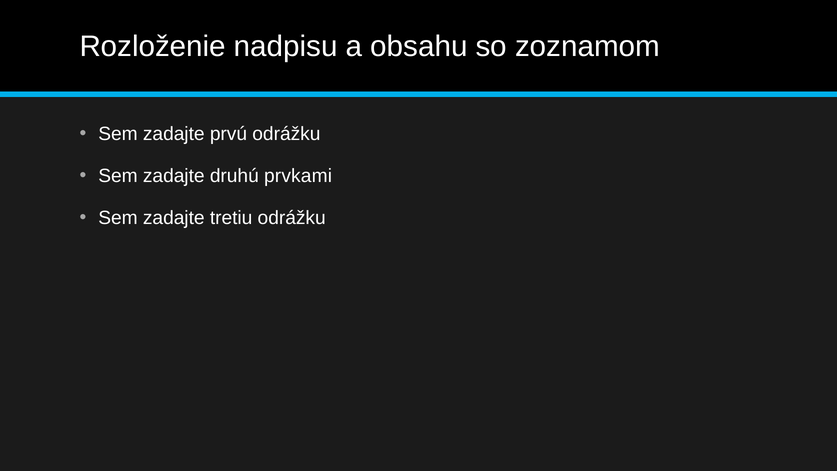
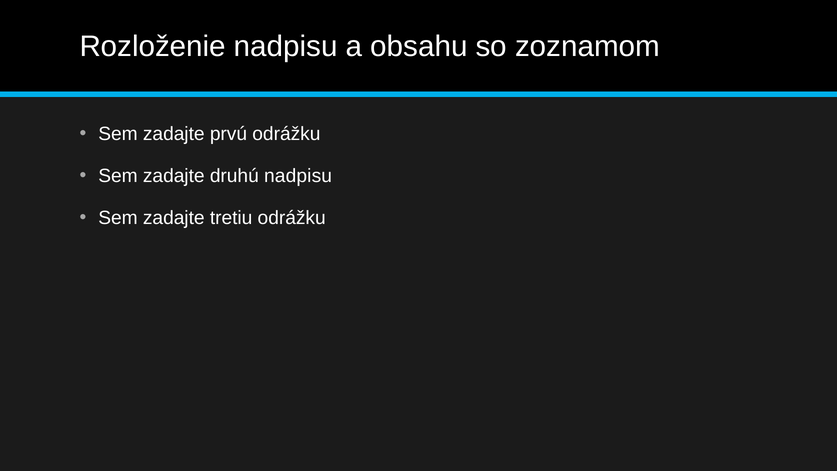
druhú prvkami: prvkami -> nadpisu
